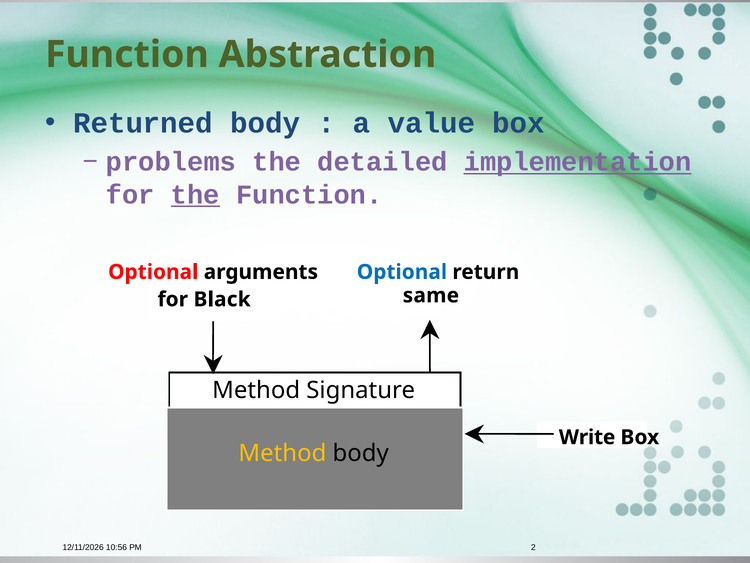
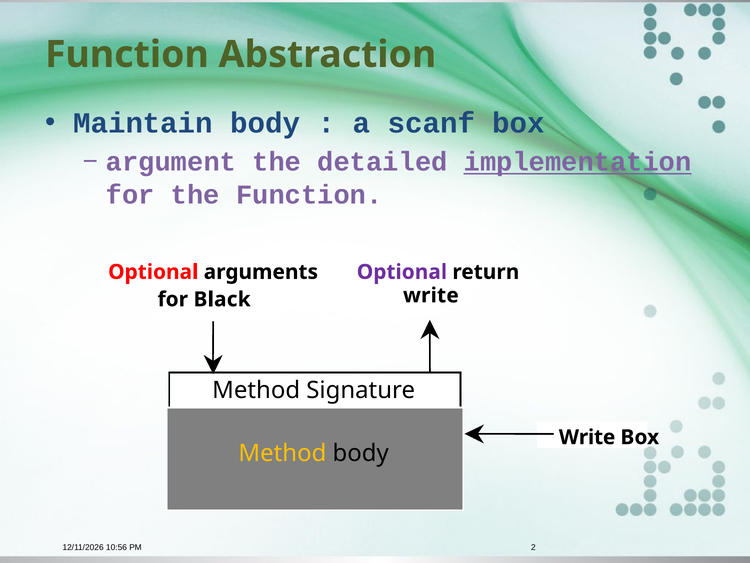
Returned: Returned -> Maintain
value: value -> scanf
problems: problems -> argument
the at (195, 194) underline: present -> none
Optional at (402, 272) colour: blue -> purple
same at (431, 295): same -> write
